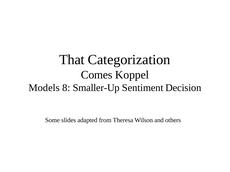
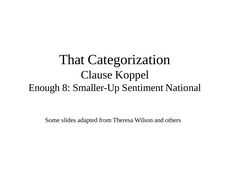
Comes: Comes -> Clause
Models: Models -> Enough
Decision: Decision -> National
